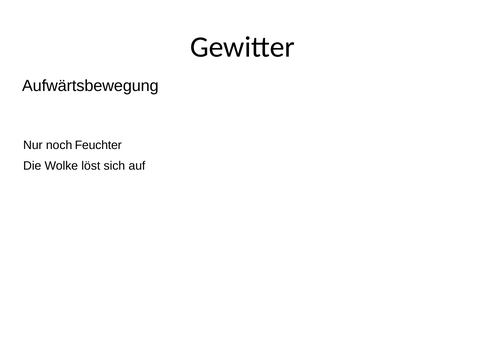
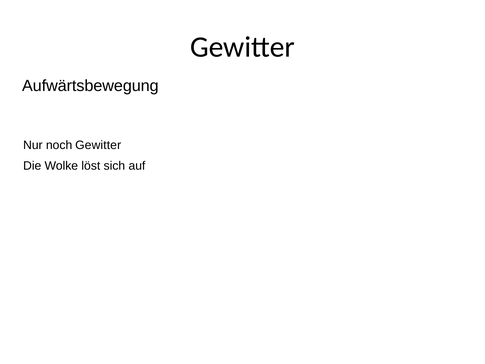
noch Feuchter: Feuchter -> Gewitter
